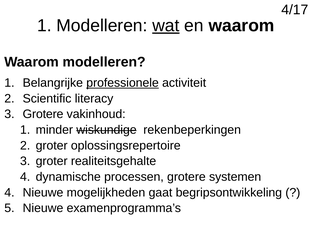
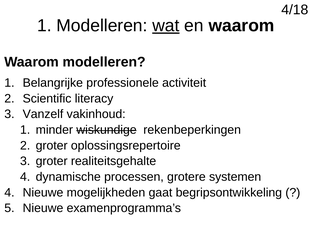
4/17: 4/17 -> 4/18
professionele underline: present -> none
Grotere at (43, 114): Grotere -> Vanzelf
